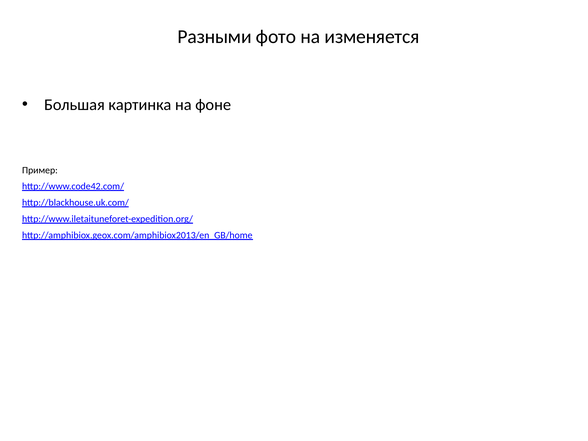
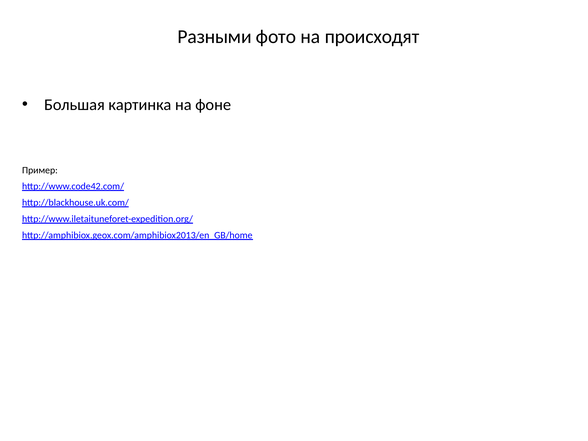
изменяется: изменяется -> происходят
